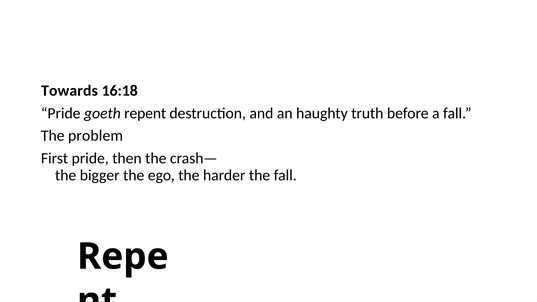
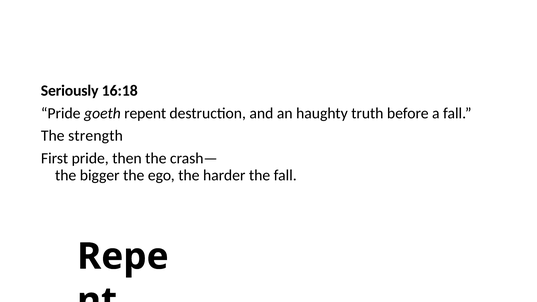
Towards: Towards -> Seriously
problem: problem -> strength
